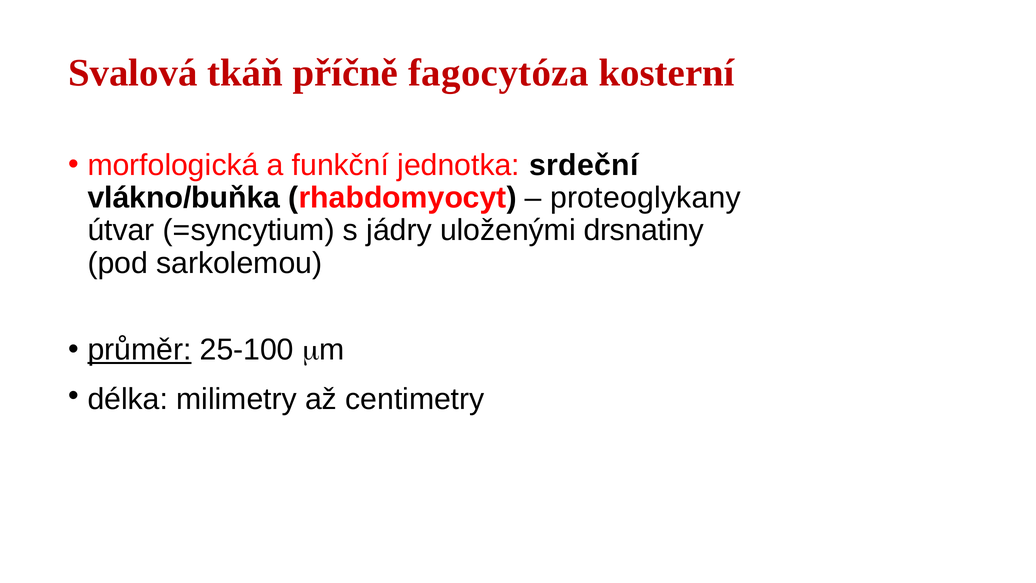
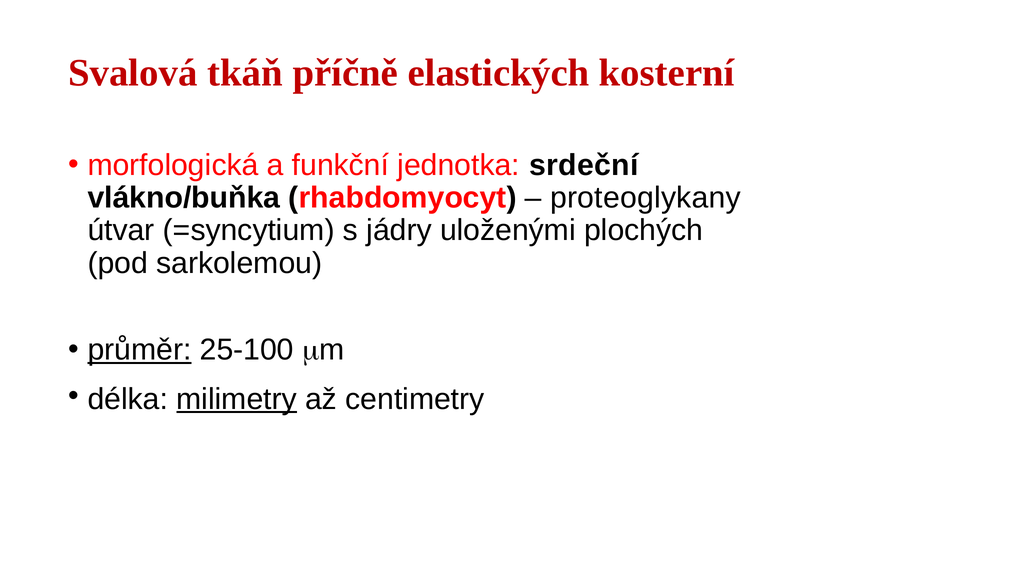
fagocytóza: fagocytóza -> elastických
drsnatiny: drsnatiny -> plochých
milimetry underline: none -> present
